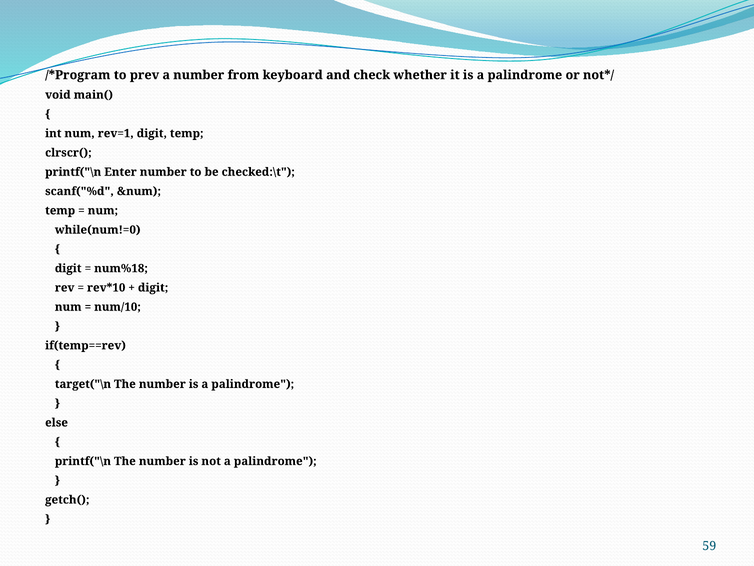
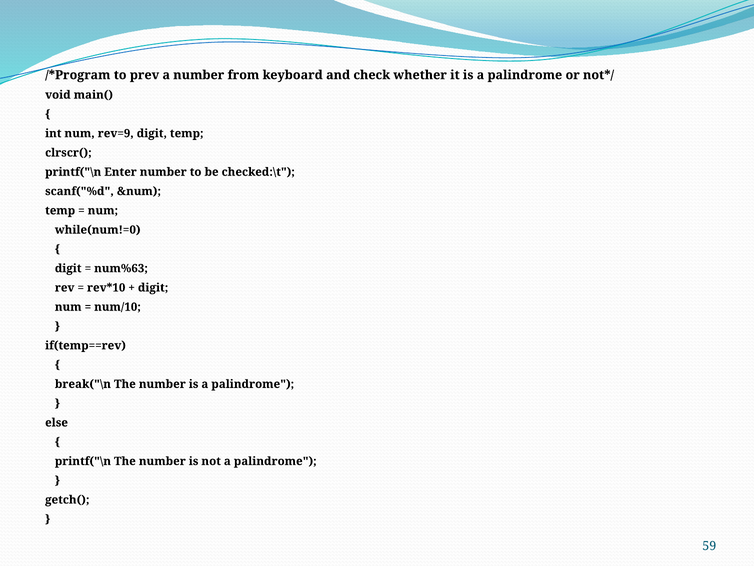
rev=1: rev=1 -> rev=9
num%18: num%18 -> num%63
target("\n: target("\n -> break("\n
